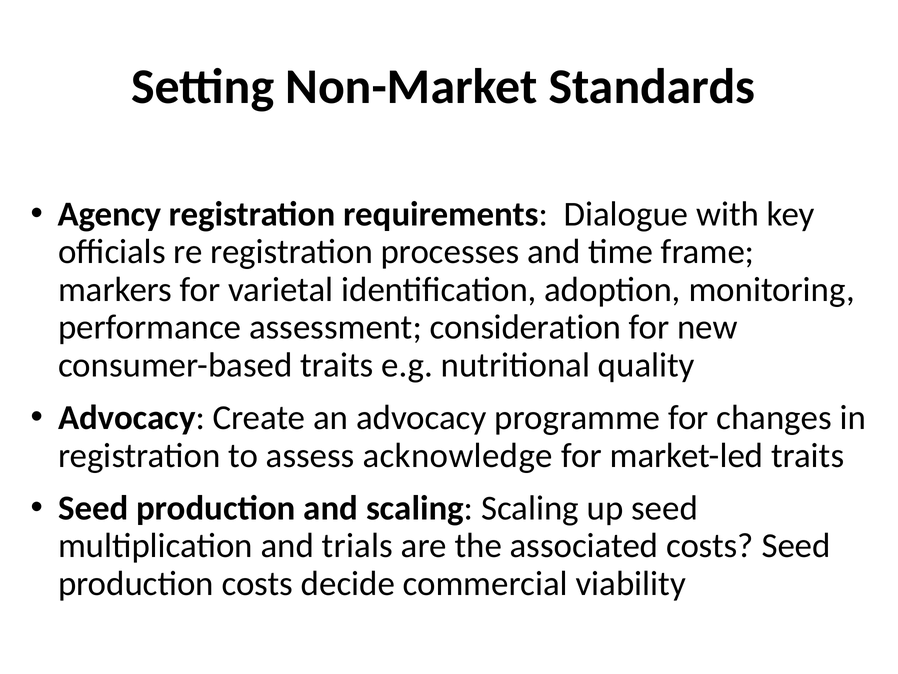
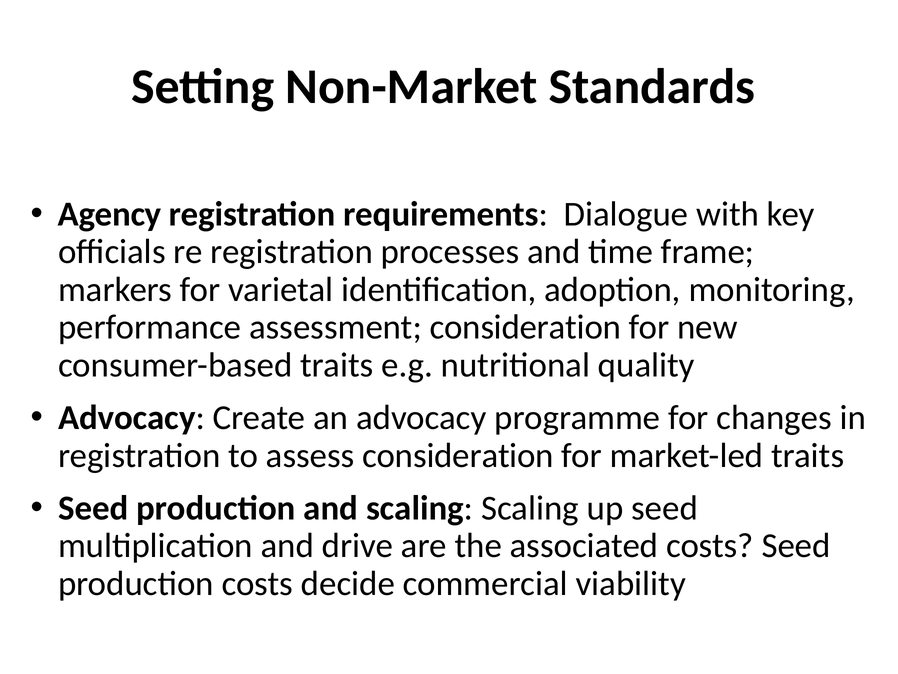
assess acknowledge: acknowledge -> consideration
trials: trials -> drive
